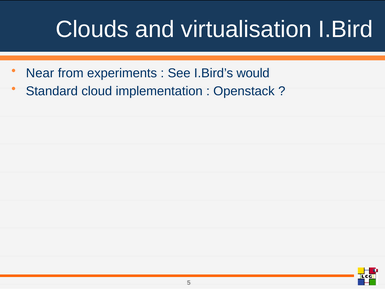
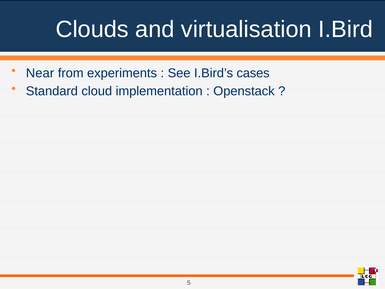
would: would -> cases
